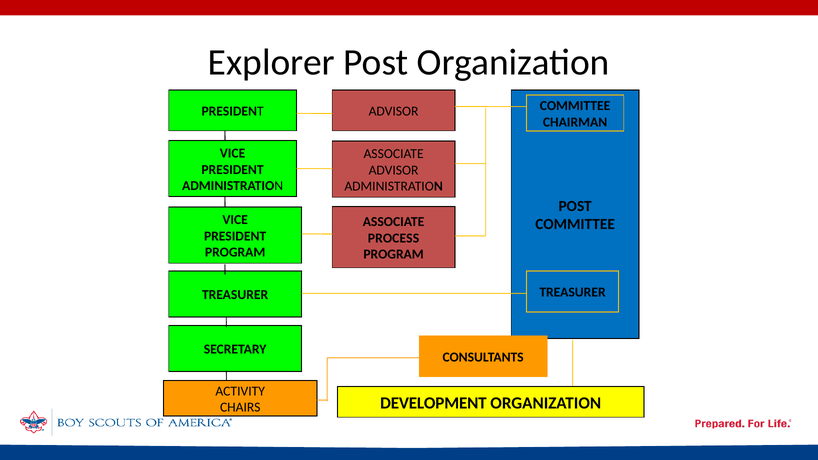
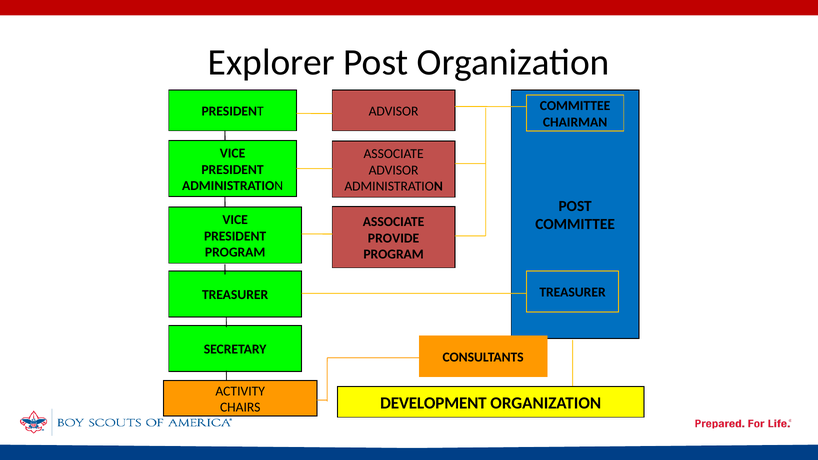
PROCESS: PROCESS -> PROVIDE
